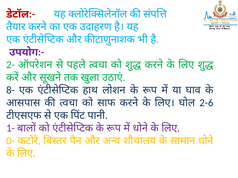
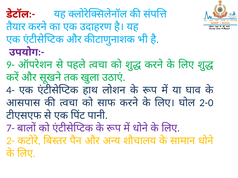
2-: 2- -> 9-
8-: 8- -> 4-
2-6: 2-6 -> 2-0
1-: 1- -> 7-
0-: 0- -> 2-
